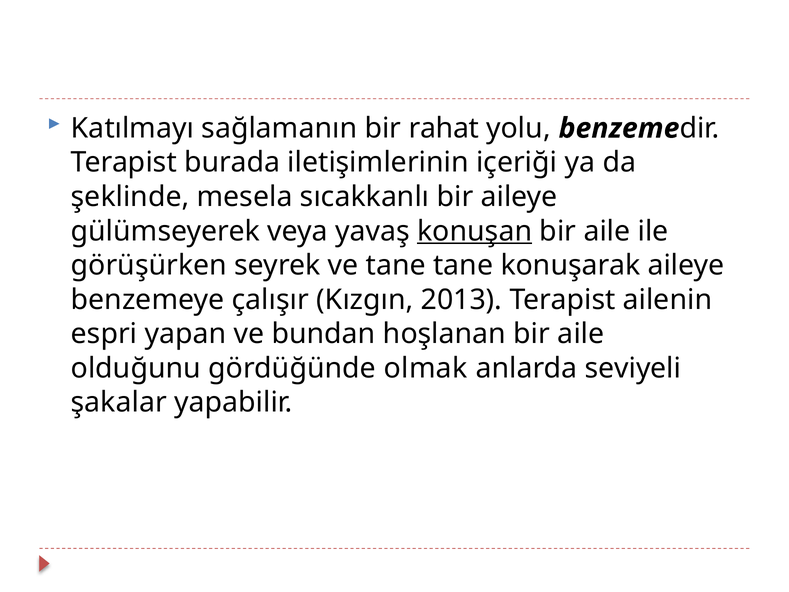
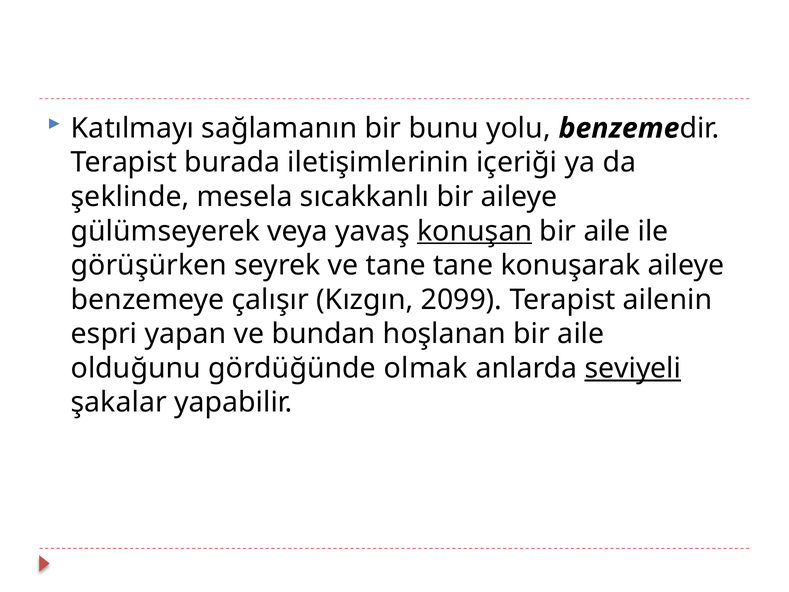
rahat: rahat -> bunu
2013: 2013 -> 2099
seviyeli underline: none -> present
